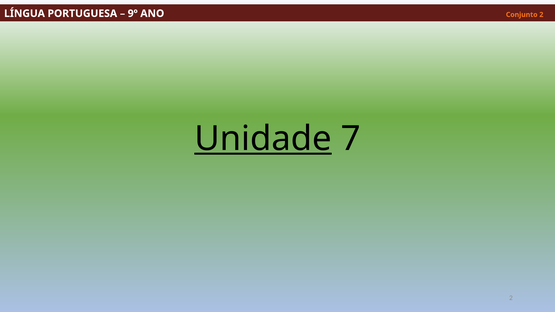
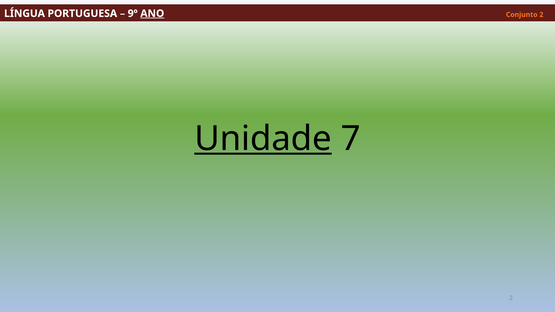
ANO underline: none -> present
